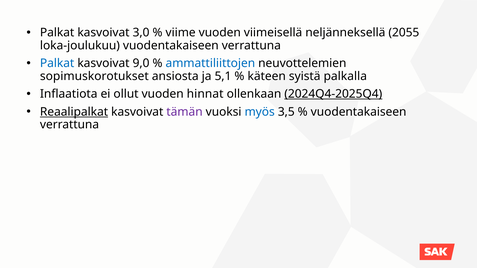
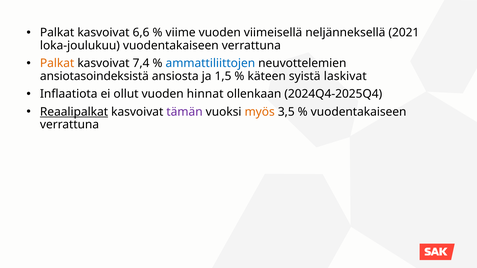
3,0: 3,0 -> 6,6
2055: 2055 -> 2021
Palkat at (57, 63) colour: blue -> orange
9,0: 9,0 -> 7,4
sopimuskorotukset: sopimuskorotukset -> ansiotasoindeksistä
5,1: 5,1 -> 1,5
palkalla: palkalla -> laskivat
2024Q4-2025Q4 underline: present -> none
myös colour: blue -> orange
